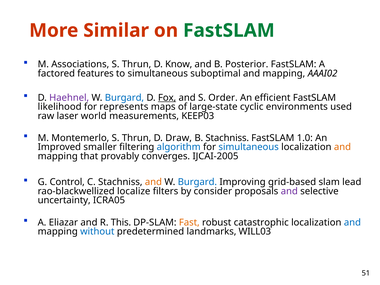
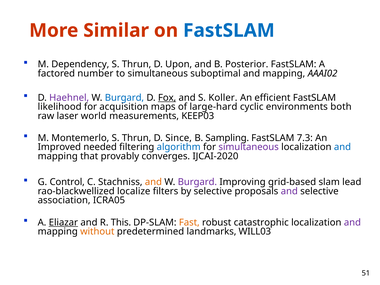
FastSLAM at (229, 31) colour: green -> blue
Associations: Associations -> Dependency
Know: Know -> Upon
features: features -> number
Order: Order -> Koller
represents: represents -> acquisition
large-state: large-state -> large-hard
used: used -> both
Draw: Draw -> Since
B Stachniss: Stachniss -> Sampling
1.0: 1.0 -> 7.3
smaller: smaller -> needed
simultaneous at (249, 147) colour: blue -> purple
and at (342, 147) colour: orange -> blue
IJCAI-2005: IJCAI-2005 -> IJCAI-2020
Burgard at (197, 182) colour: blue -> purple
by consider: consider -> selective
uncertainty: uncertainty -> association
Eliazar underline: none -> present
and at (352, 222) colour: blue -> purple
without colour: blue -> orange
